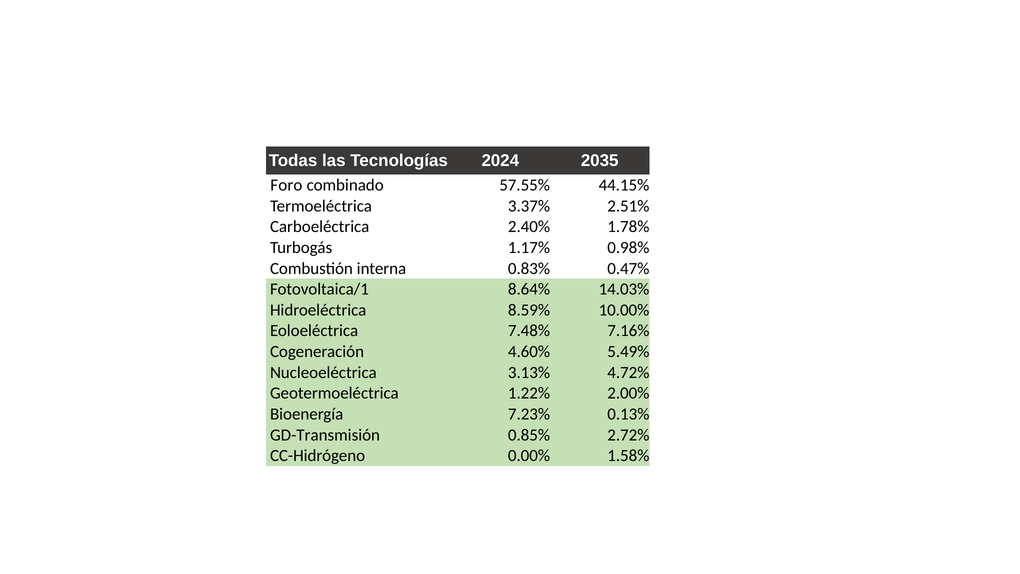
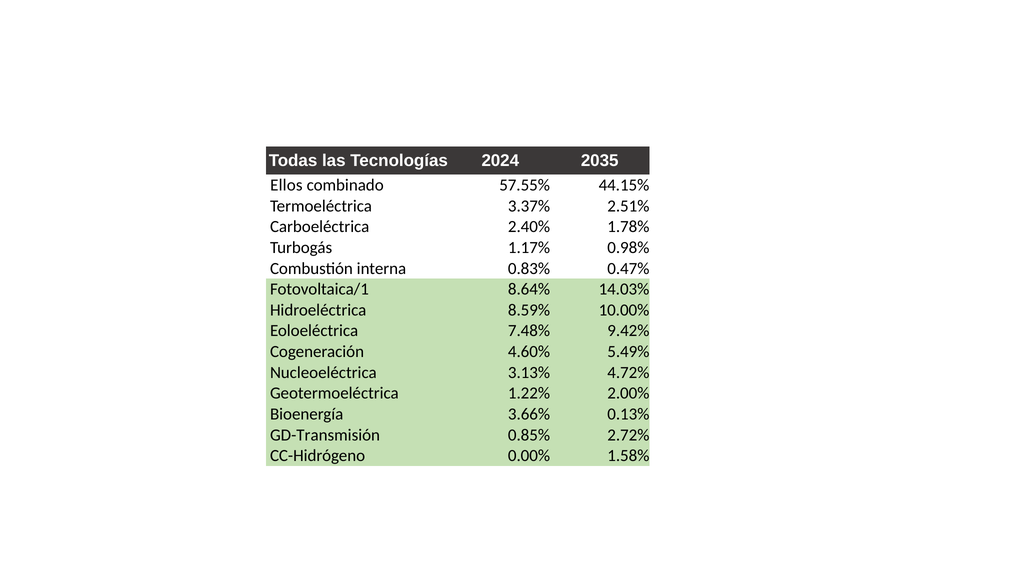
Foro: Foro -> Ellos
7.16%: 7.16% -> 9.42%
7.23%: 7.23% -> 3.66%
